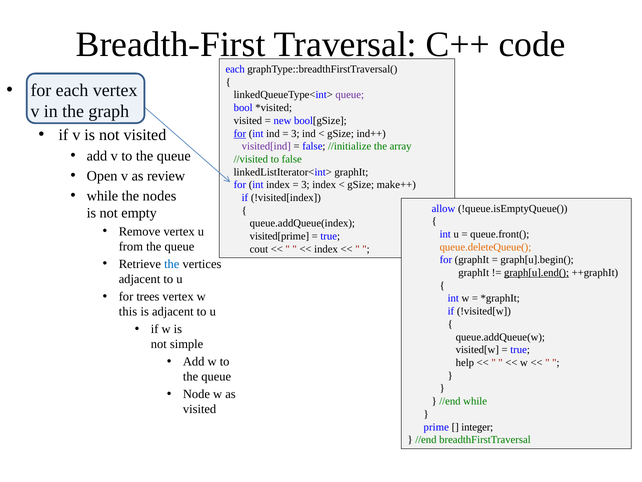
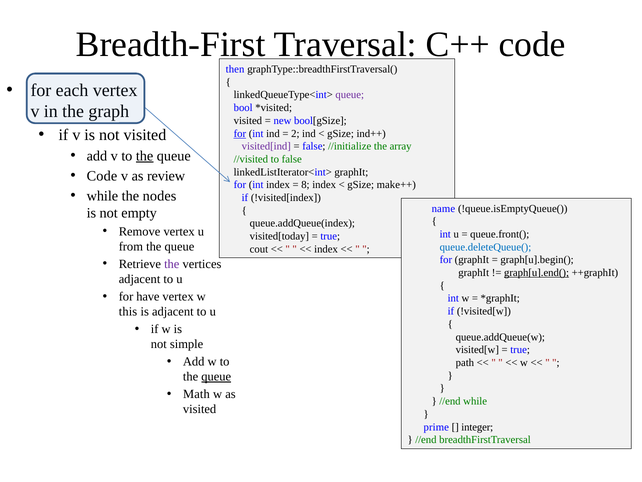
each at (235, 69): each -> then
3 at (295, 133): 3 -> 2
the at (145, 156) underline: none -> present
Open at (102, 176): Open -> Code
3 at (305, 185): 3 -> 8
allow: allow -> name
visited[prime: visited[prime -> visited[today
queue.deleteQueue( colour: orange -> blue
the at (172, 264) colour: blue -> purple
trees: trees -> have
help: help -> path
queue at (216, 376) underline: none -> present
Node: Node -> Math
